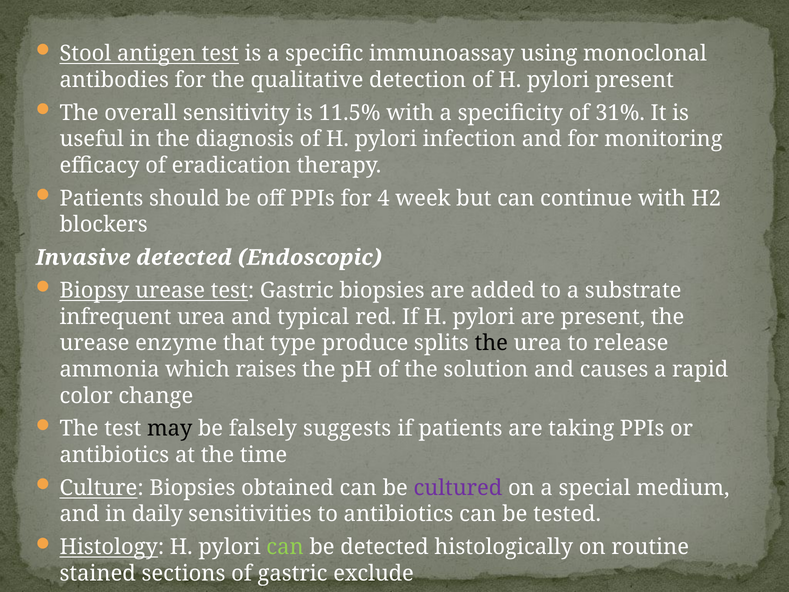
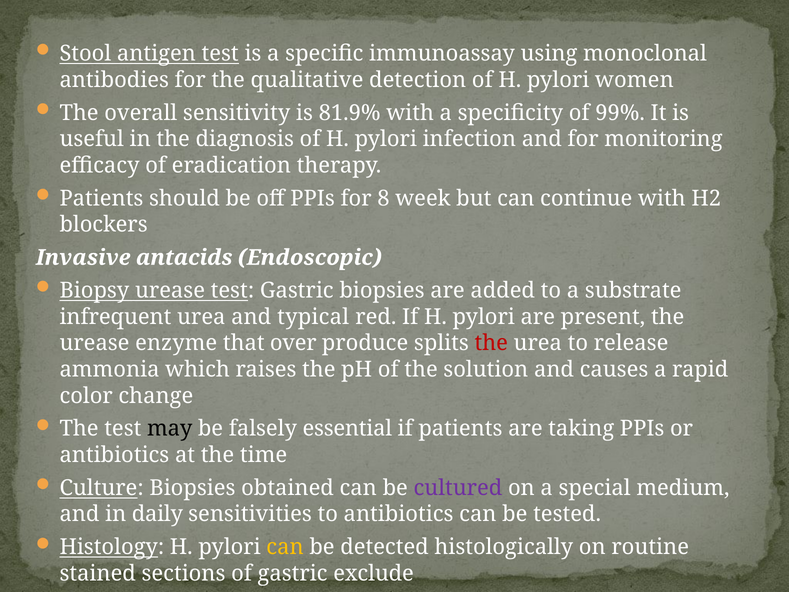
pylori present: present -> women
11.5%: 11.5% -> 81.9%
31%: 31% -> 99%
4: 4 -> 8
Invasive detected: detected -> antacids
type: type -> over
the at (491, 343) colour: black -> red
suggests: suggests -> essential
can at (285, 547) colour: light green -> yellow
